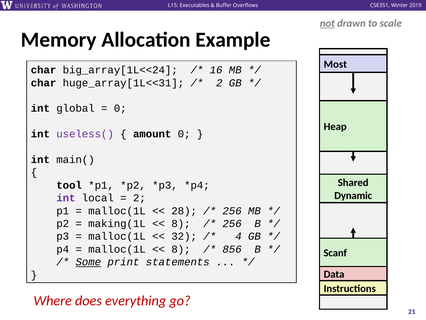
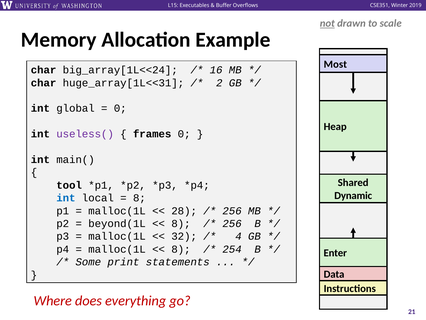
amount: amount -> frames
int at (66, 198) colour: purple -> blue
2 at (139, 198): 2 -> 8
making(1L: making(1L -> beyond(1L
856: 856 -> 254
Scanf: Scanf -> Enter
Some underline: present -> none
